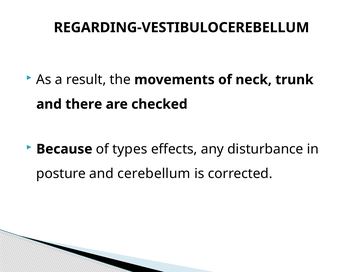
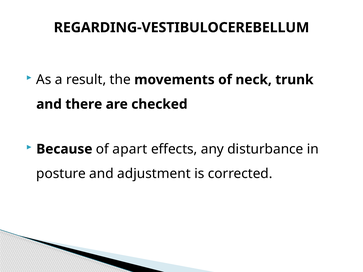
types: types -> apart
cerebellum: cerebellum -> adjustment
